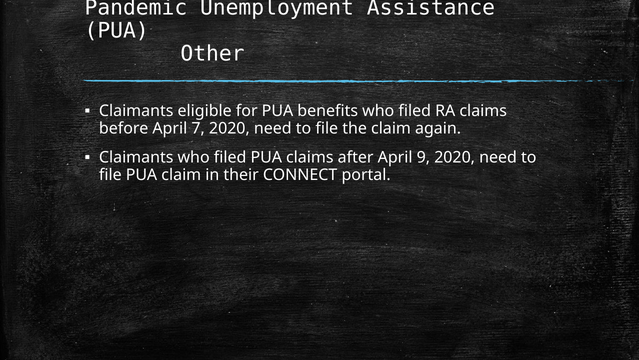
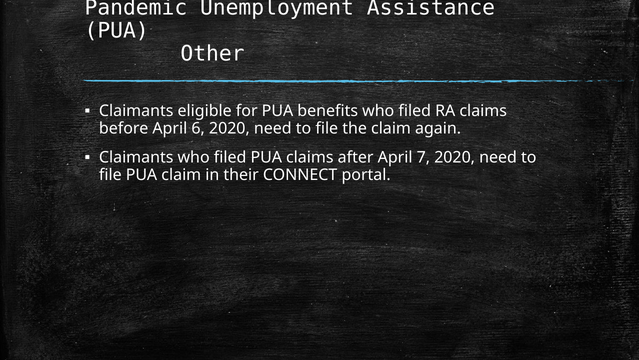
7: 7 -> 6
9: 9 -> 7
